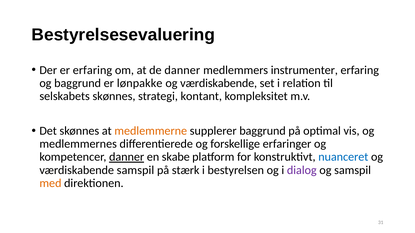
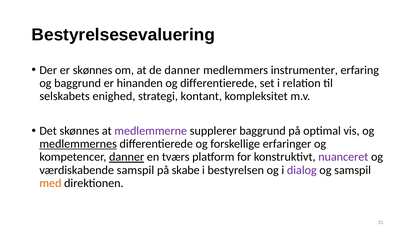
er erfaring: erfaring -> skønnes
lønpakke: lønpakke -> hinanden
værdiskabende at (219, 83): værdiskabende -> differentierede
selskabets skønnes: skønnes -> enighed
medlemmerne colour: orange -> purple
medlemmernes underline: none -> present
skabe: skabe -> tværs
nuanceret colour: blue -> purple
stærk: stærk -> skabe
